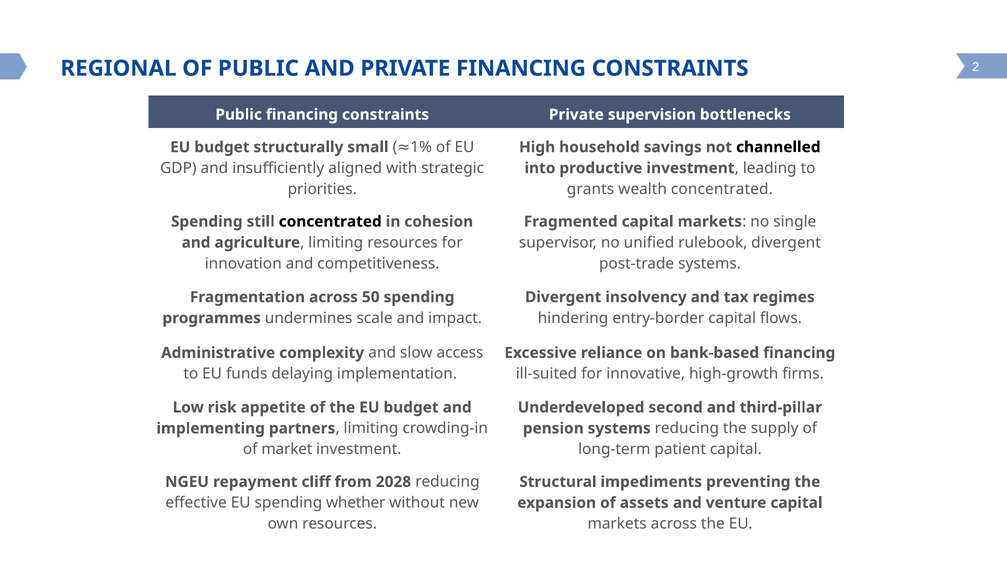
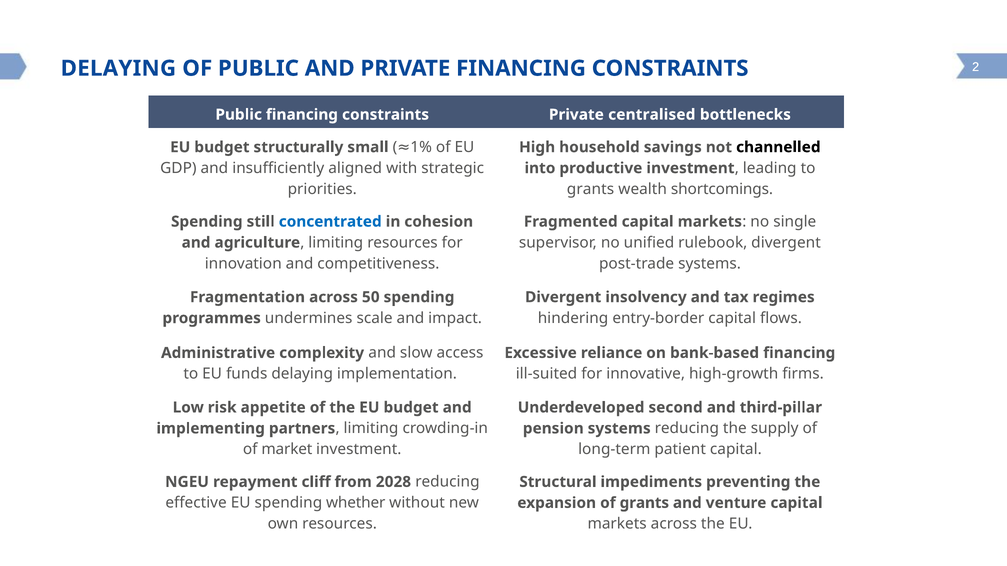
REGIONAL at (118, 68): REGIONAL -> DELAYING
supervision: supervision -> centralised
wealth concentrated: concentrated -> shortcomings
concentrated at (330, 222) colour: black -> blue
of assets: assets -> grants
